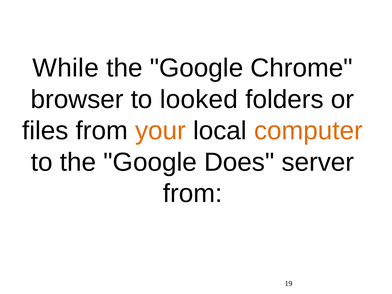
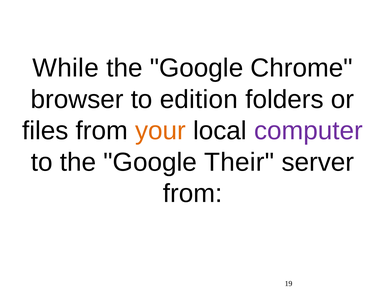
looked: looked -> edition
computer colour: orange -> purple
Does: Does -> Their
